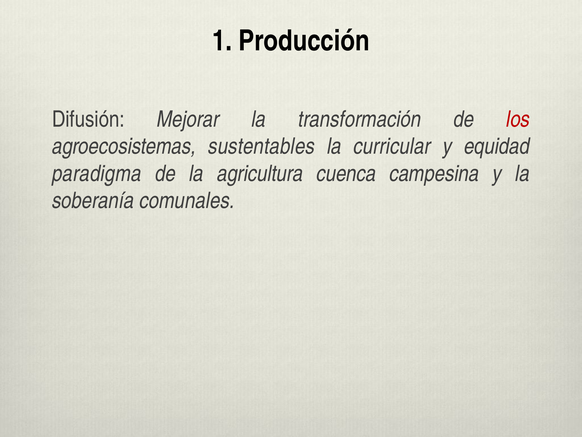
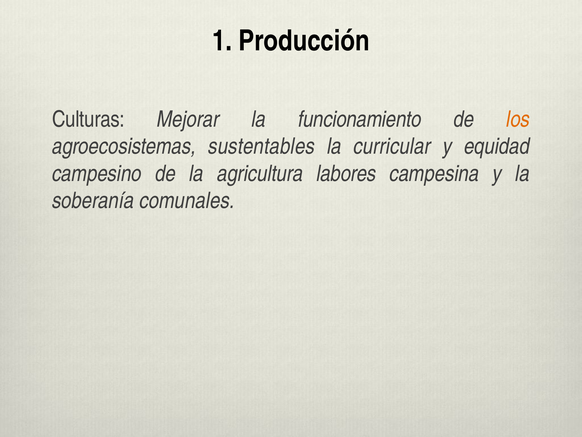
Difusión: Difusión -> Culturas
transformación: transformación -> funcionamiento
los colour: red -> orange
paradigma: paradigma -> campesino
cuenca: cuenca -> labores
